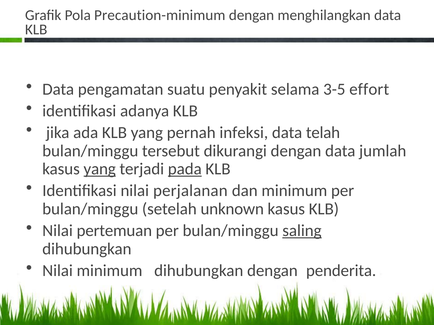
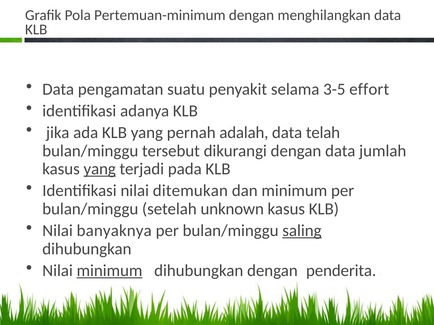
Precaution-minimum: Precaution-minimum -> Pertemuan-minimum
infeksi: infeksi -> adalah
pada underline: present -> none
perjalanan: perjalanan -> ditemukan
pertemuan: pertemuan -> banyaknya
minimum at (110, 271) underline: none -> present
